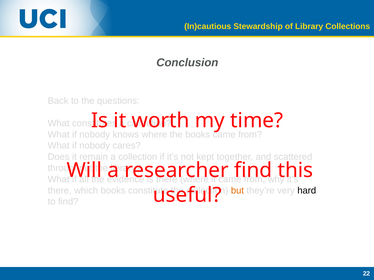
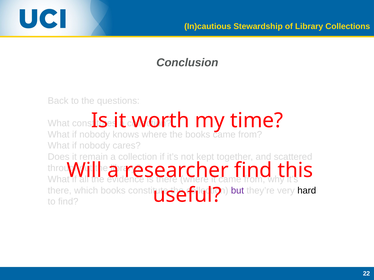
but colour: orange -> purple
